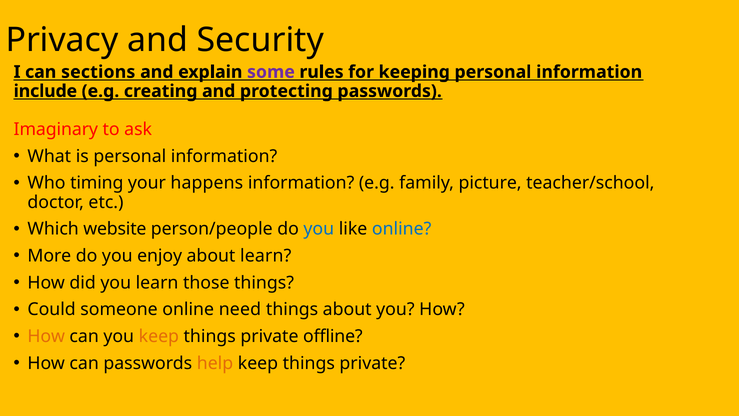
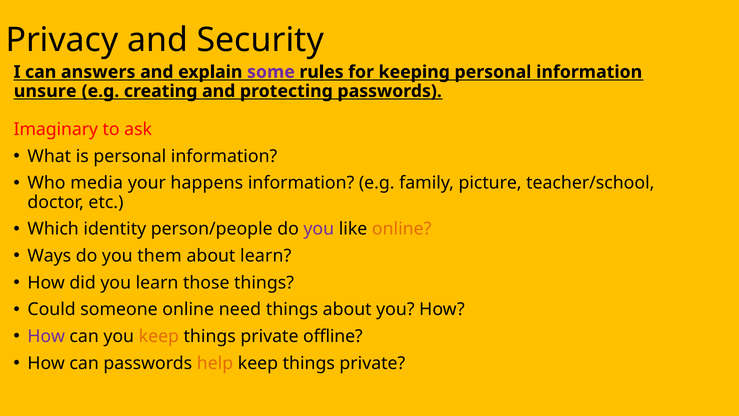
sections: sections -> answers
include: include -> unsure
timing: timing -> media
website: website -> identity
you at (319, 229) colour: blue -> purple
online at (402, 229) colour: blue -> orange
More: More -> Ways
enjoy: enjoy -> them
How at (46, 336) colour: orange -> purple
